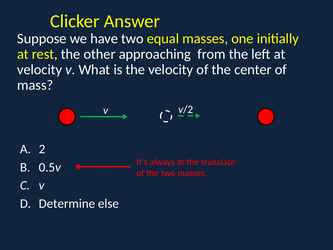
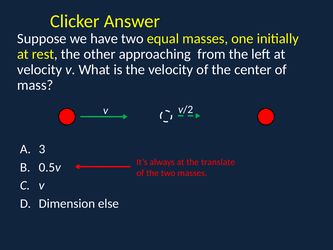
2: 2 -> 3
Determine: Determine -> Dimension
